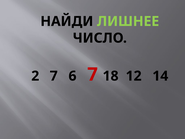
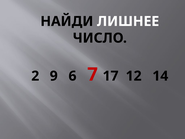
ЛИШНЕЕ colour: light green -> white
7 at (54, 76): 7 -> 9
18: 18 -> 17
